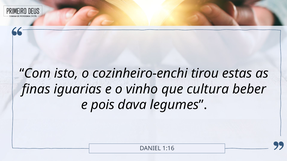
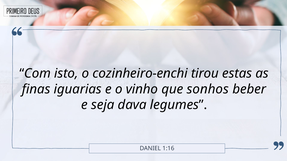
cultura: cultura -> sonhos
pois: pois -> seja
